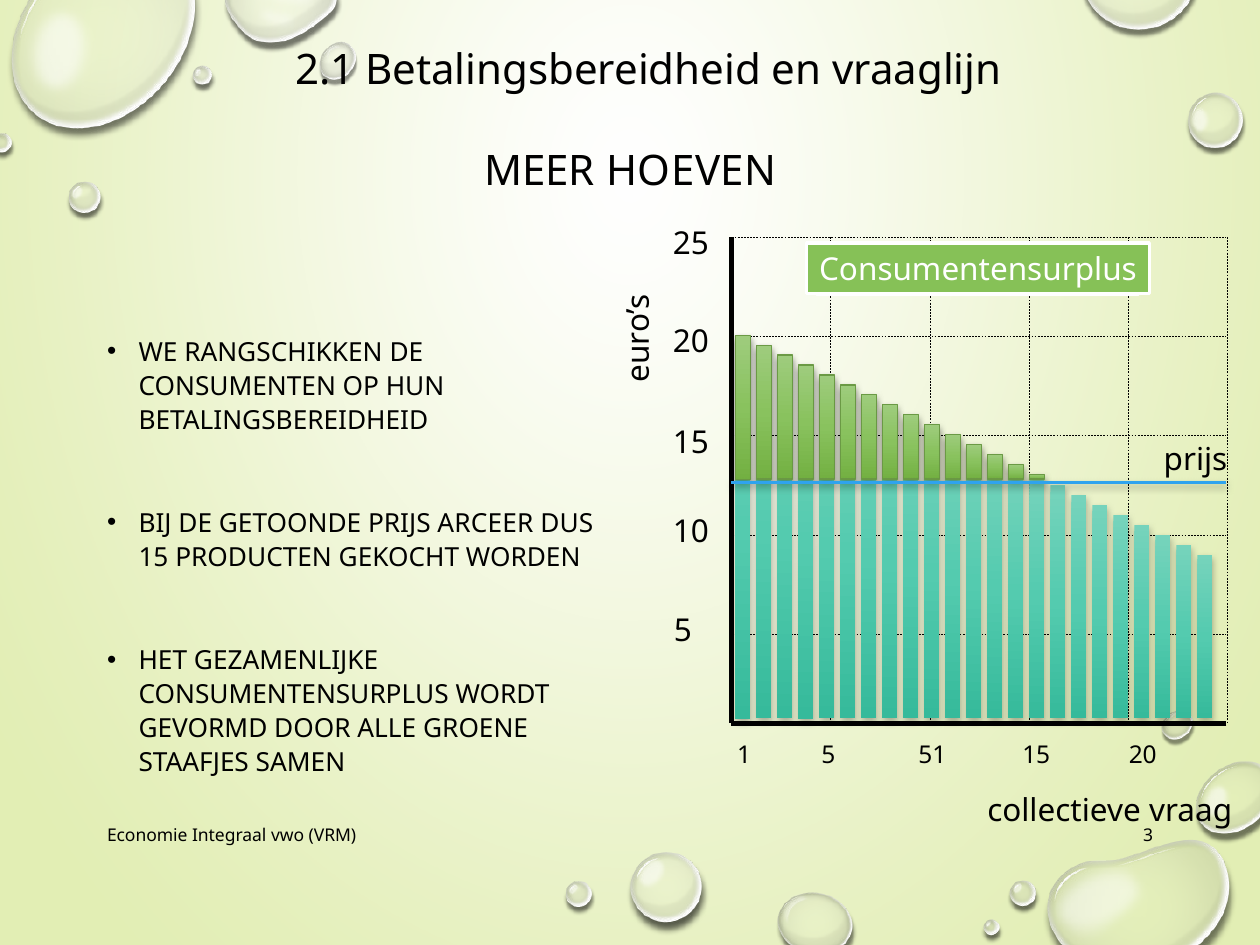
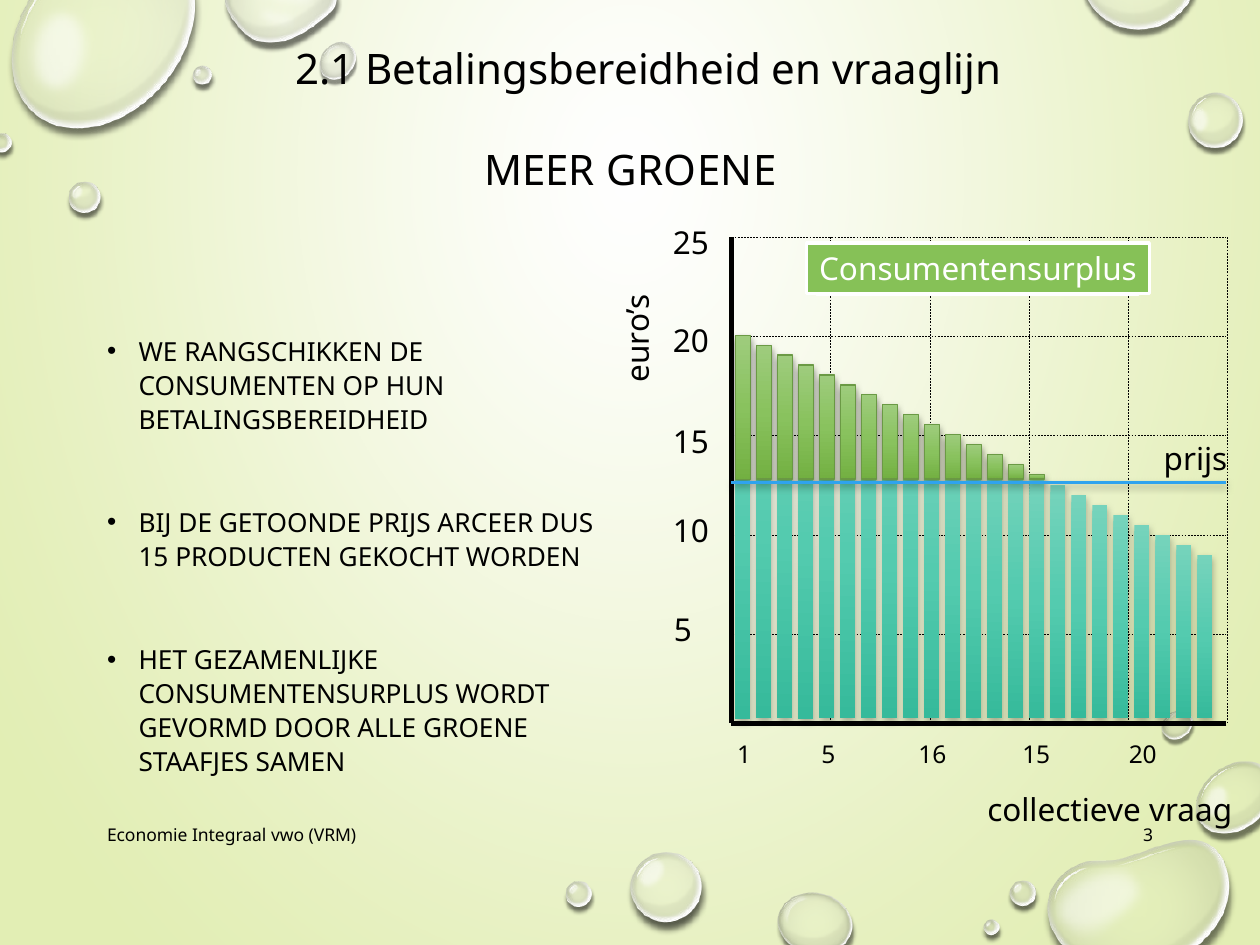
MEER HOEVEN: HOEVEN -> GROENE
51: 51 -> 16
